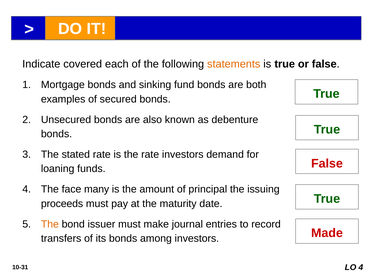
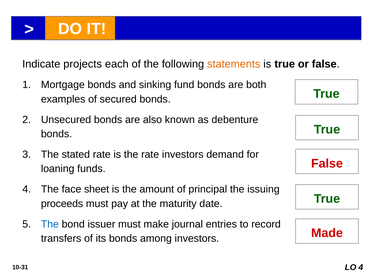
covered: covered -> projects
many: many -> sheet
The at (50, 224) colour: orange -> blue
